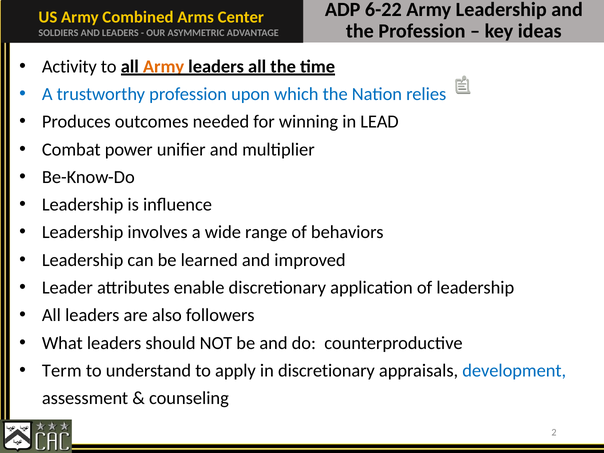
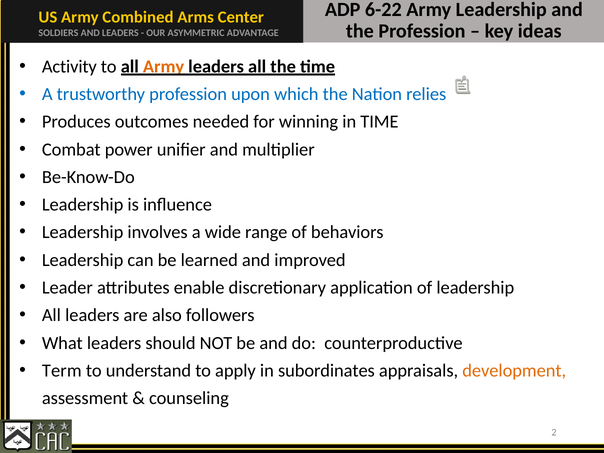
in LEAD: LEAD -> TIME
in discretionary: discretionary -> subordinates
development colour: blue -> orange
